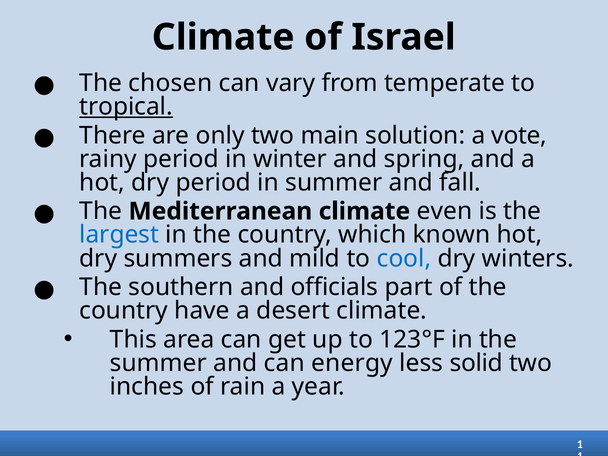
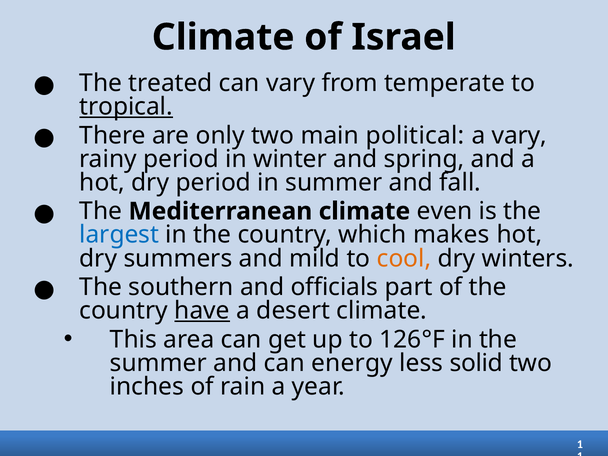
chosen: chosen -> treated
solution: solution -> political
a vote: vote -> vary
known: known -> makes
cool colour: blue -> orange
have underline: none -> present
123°F: 123°F -> 126°F
